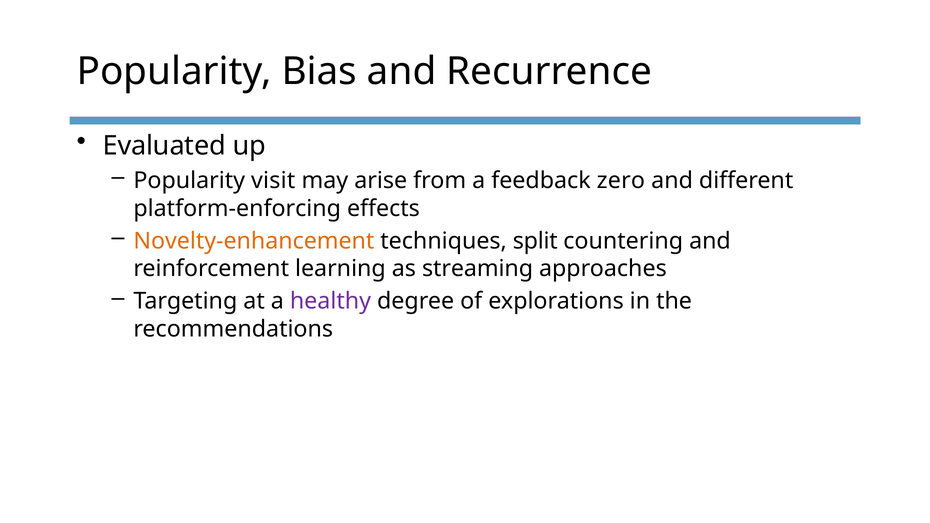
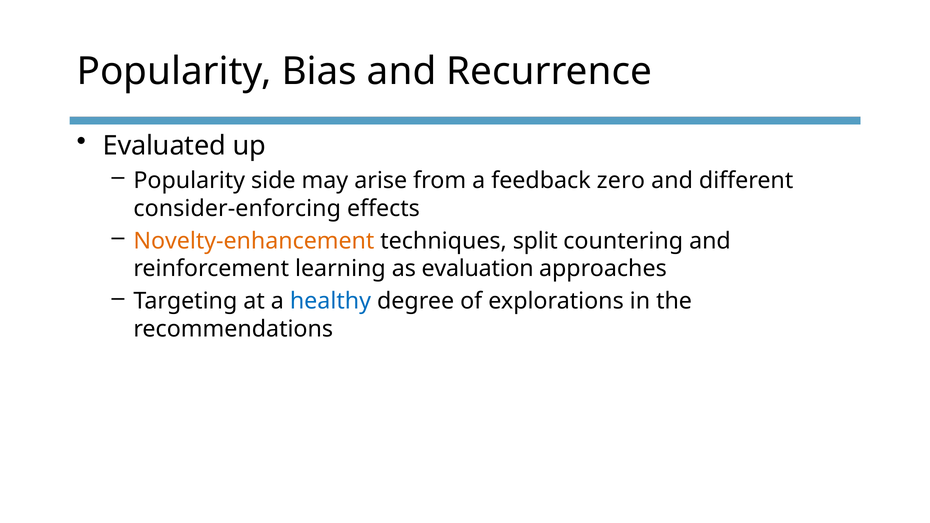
visit: visit -> side
platform-enforcing: platform-enforcing -> consider-enforcing
streaming: streaming -> evaluation
healthy colour: purple -> blue
